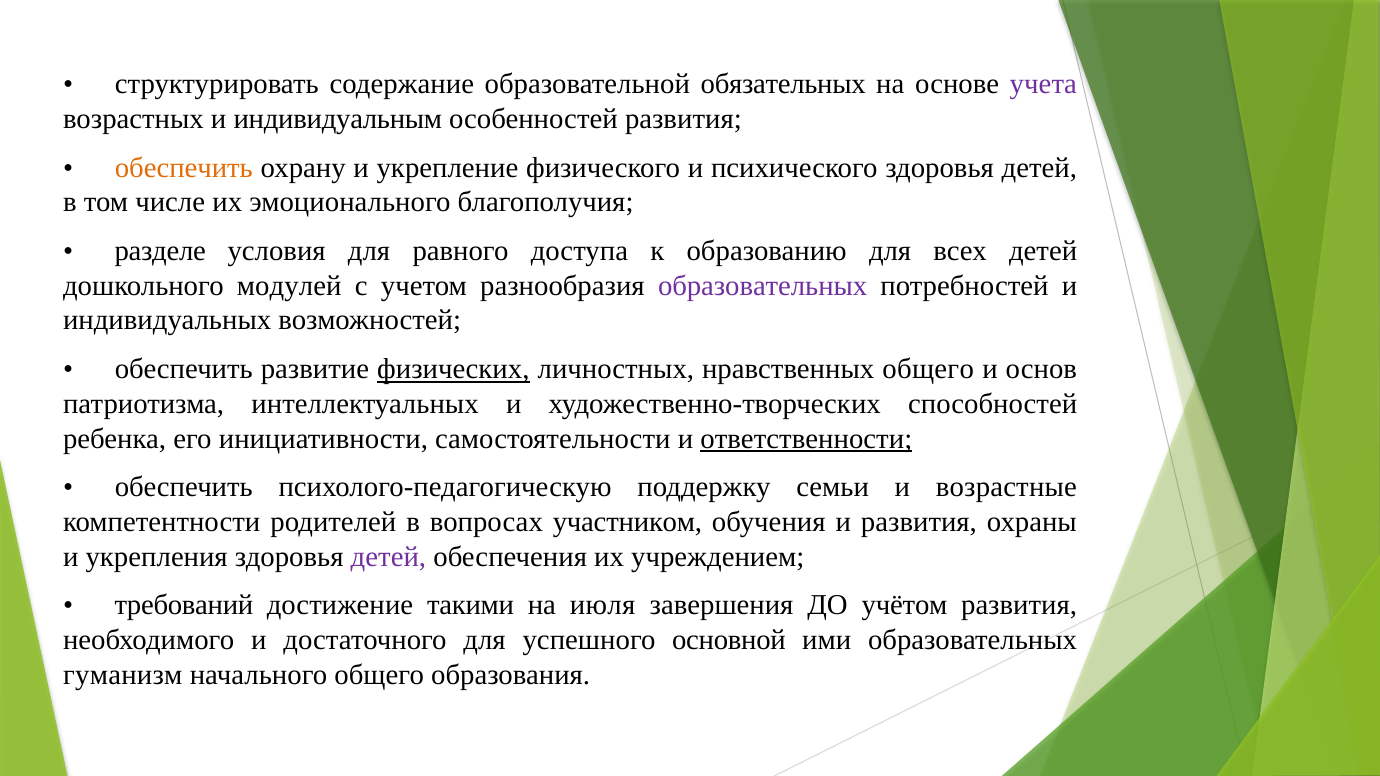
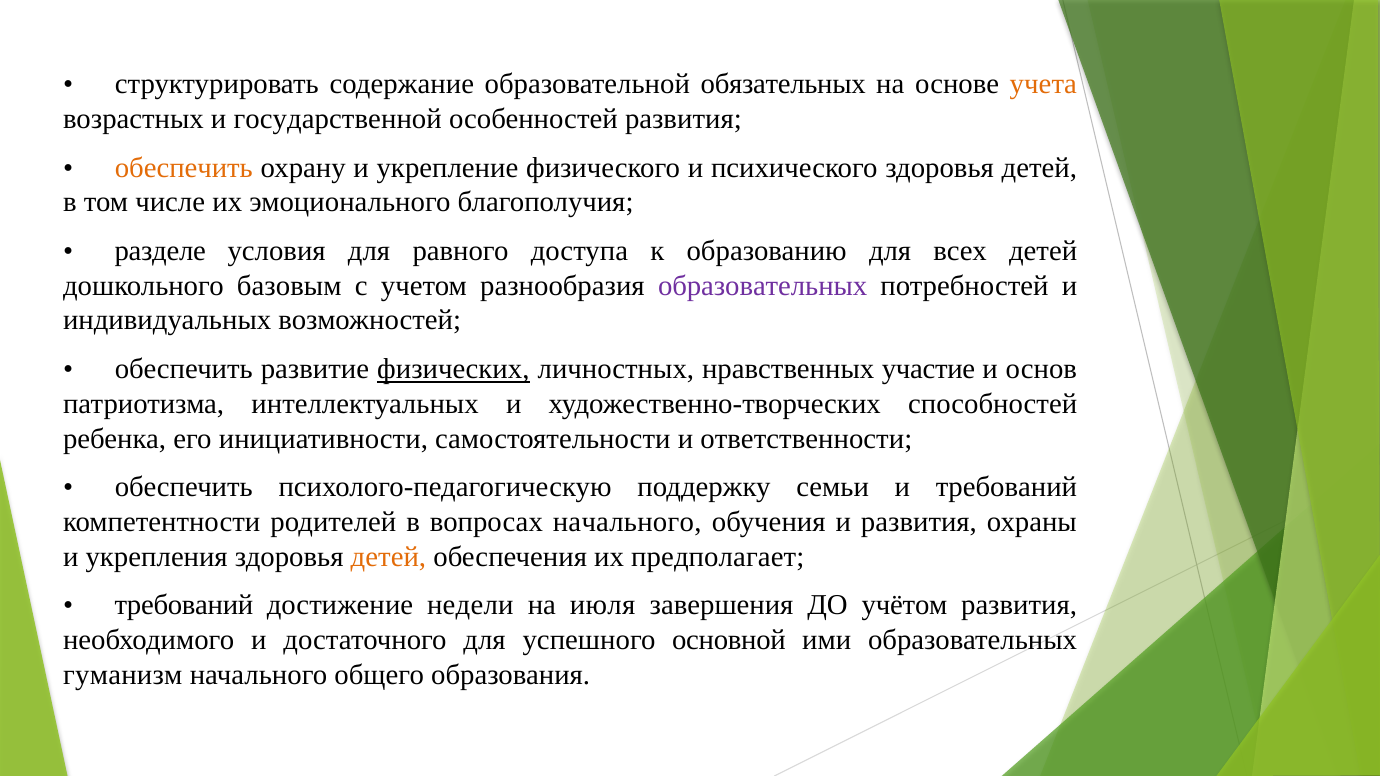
учета colour: purple -> orange
индивидуальным: индивидуальным -> государственной
модулей: модулей -> базовым
нравственных общего: общего -> участие
ответственности underline: present -> none
и возрастные: возрастные -> требований
вопросах участником: участником -> начального
детей at (388, 557) colour: purple -> orange
учреждением: учреждением -> предполагает
такими: такими -> недели
